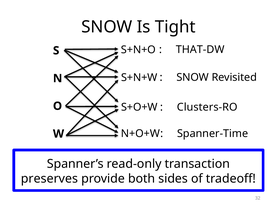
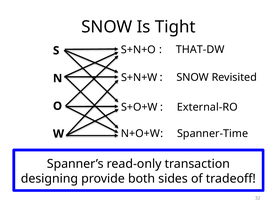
Clusters-RO: Clusters-RO -> External-RO
preserves: preserves -> designing
